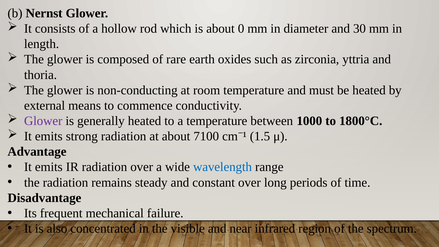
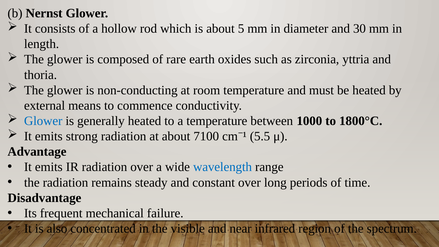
0: 0 -> 5
Glower at (43, 121) colour: purple -> blue
1.5: 1.5 -> 5.5
